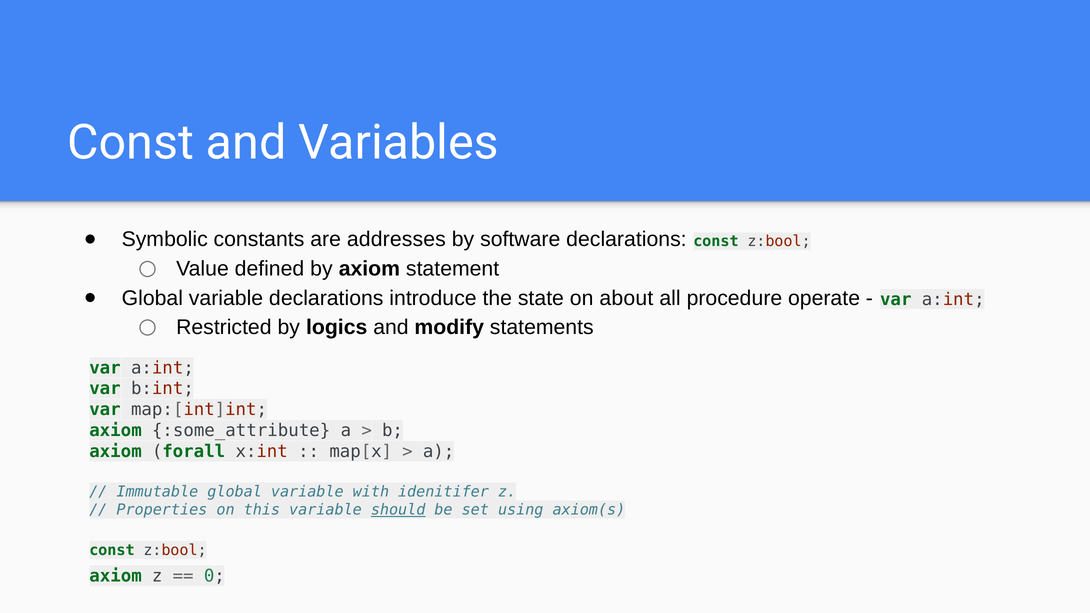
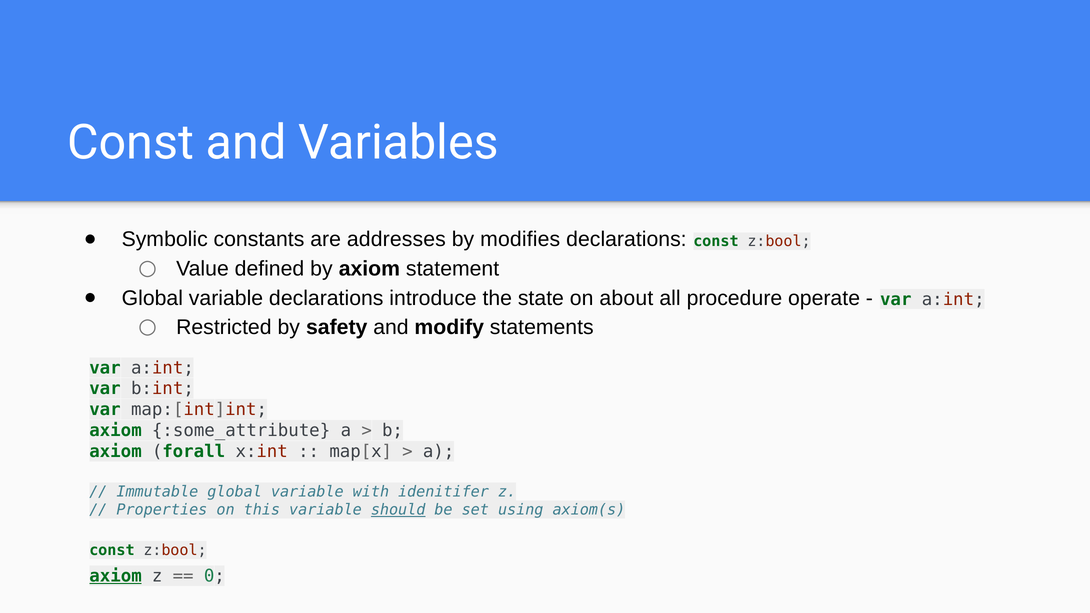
software: software -> modifies
logics: logics -> safety
axiom at (116, 576) underline: none -> present
